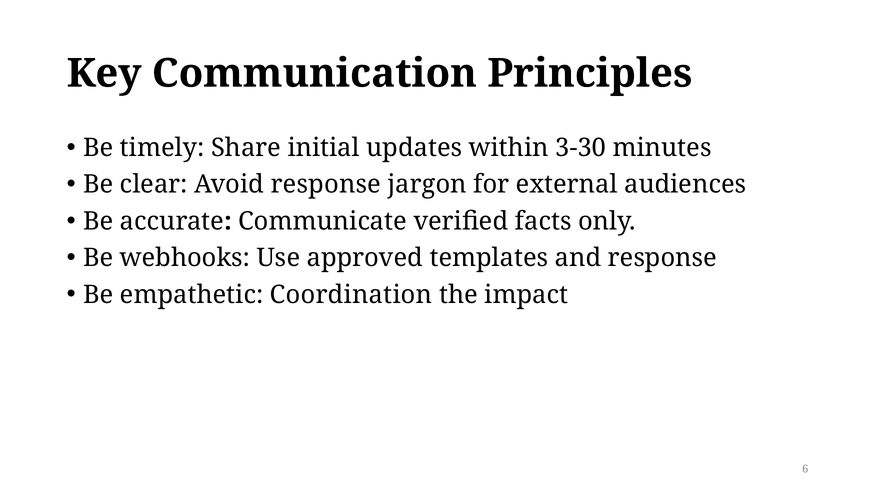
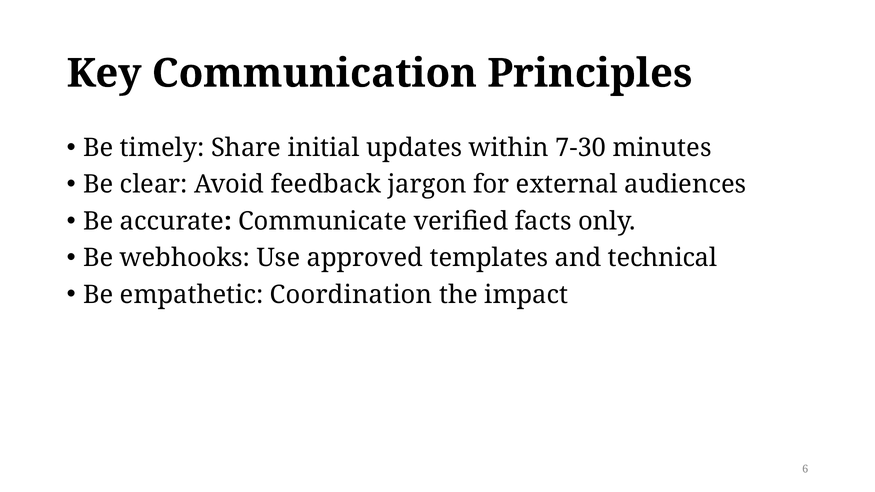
3-30: 3-30 -> 7-30
Avoid response: response -> feedback
and response: response -> technical
